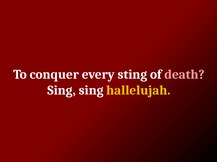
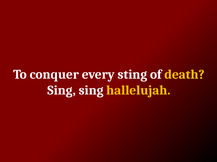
death colour: pink -> yellow
